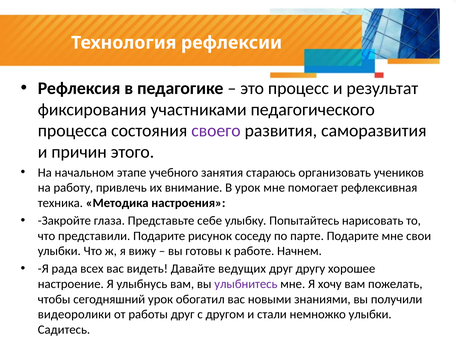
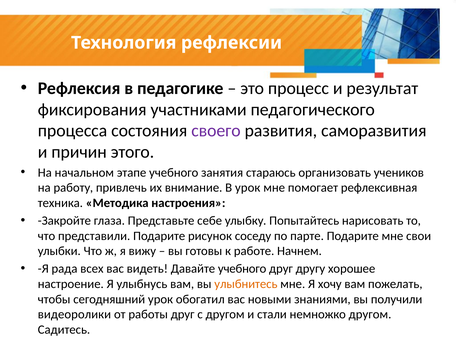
Давайте ведущих: ведущих -> учебного
улыбнитесь colour: purple -> orange
немножко улыбки: улыбки -> другом
